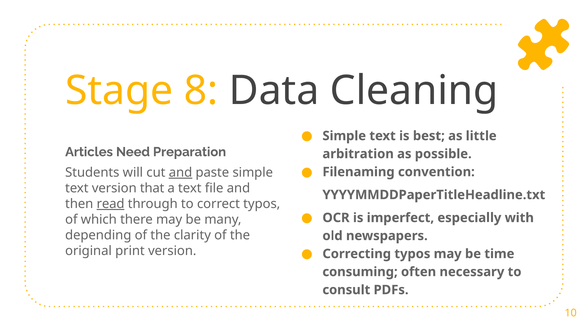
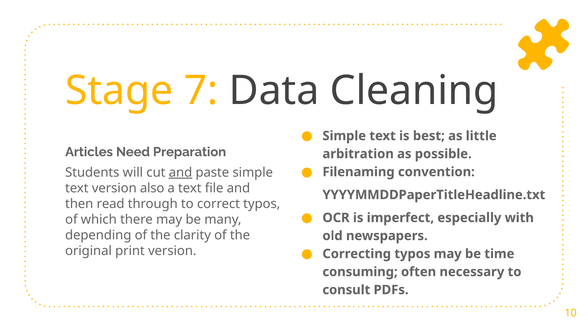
8: 8 -> 7
that: that -> also
read underline: present -> none
